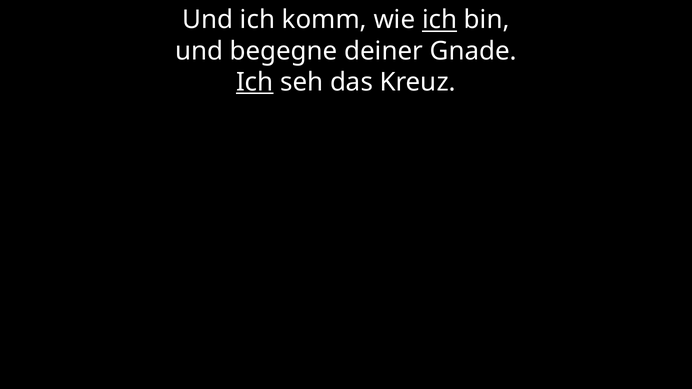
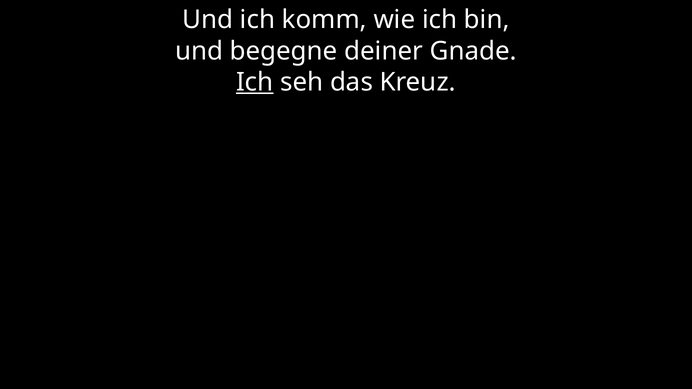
ich at (440, 20) underline: present -> none
